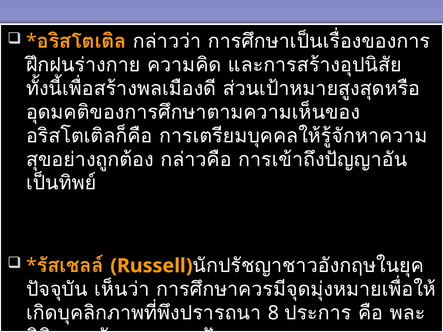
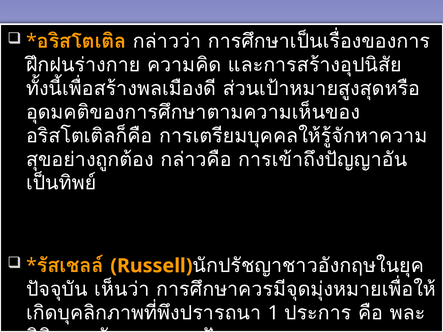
8: 8 -> 1
